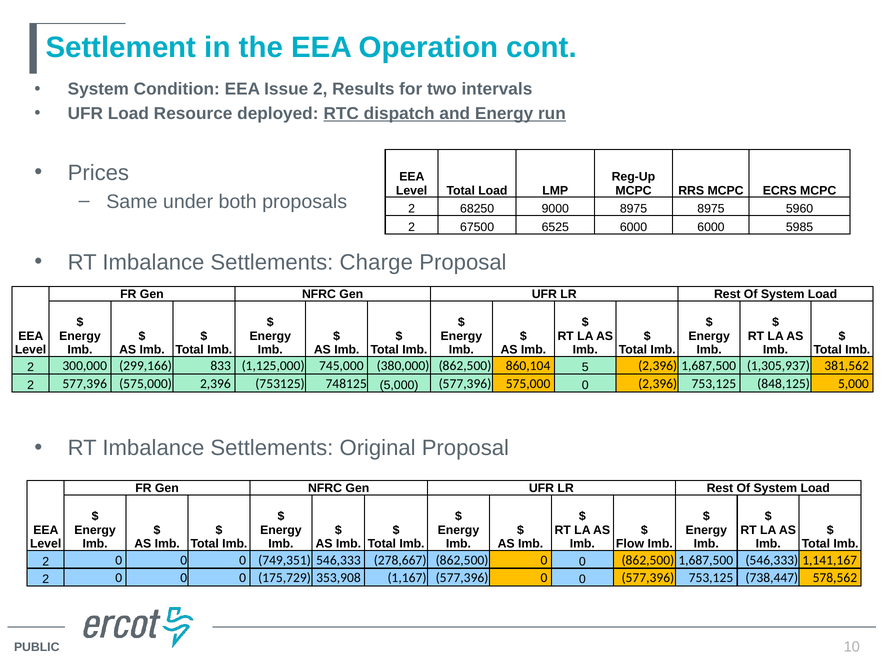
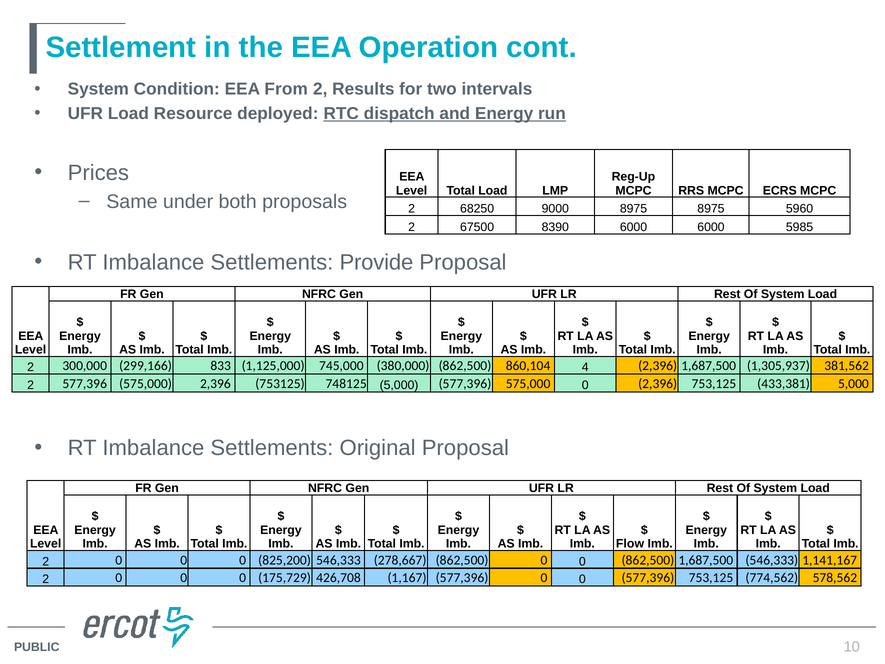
Issue: Issue -> From
6525: 6525 -> 8390
Charge: Charge -> Provide
5: 5 -> 4
848,125: 848,125 -> 433,381
749,351: 749,351 -> 825,200
353,908: 353,908 -> 426,708
738,447: 738,447 -> 774,562
